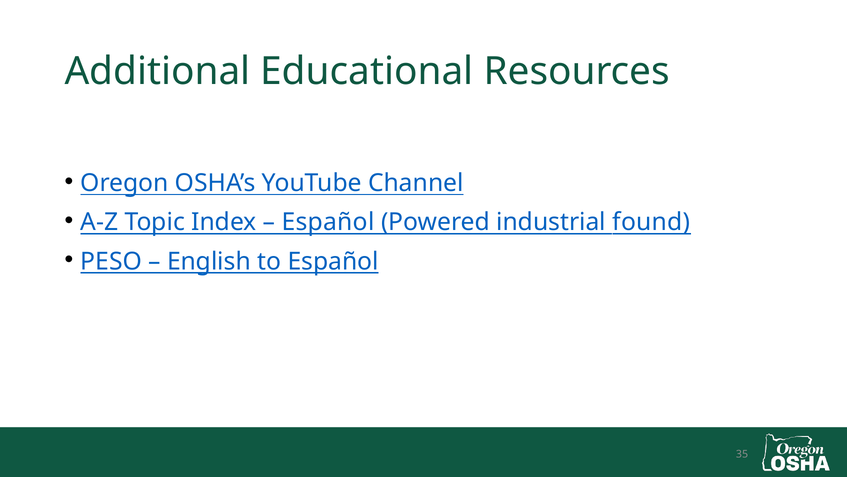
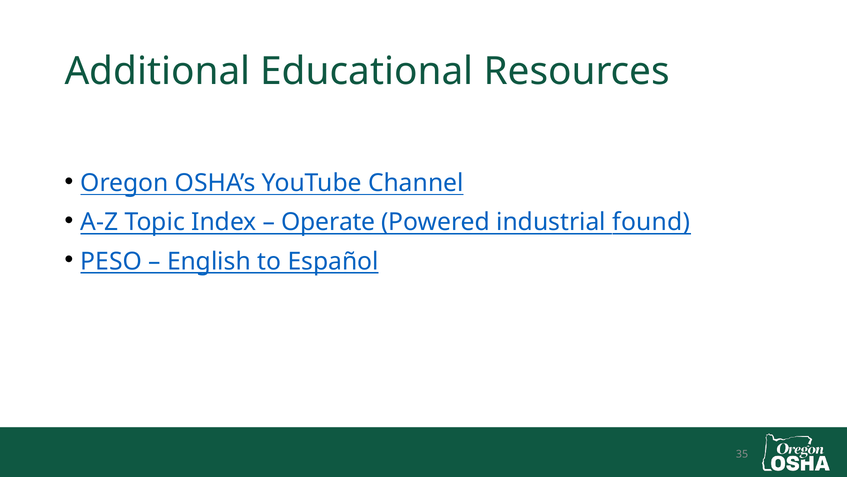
Español at (328, 222): Español -> Operate
